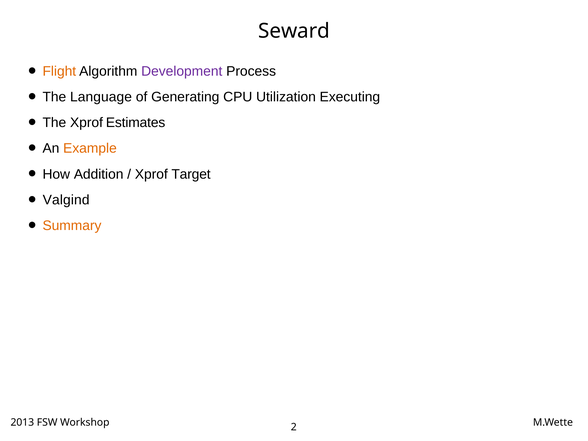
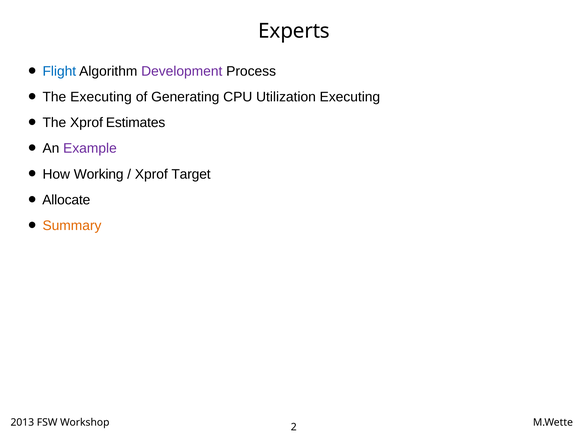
Seward: Seward -> Experts
Flight colour: orange -> blue
The Language: Language -> Executing
Example colour: orange -> purple
Addition: Addition -> Working
Valgind: Valgind -> Allocate
